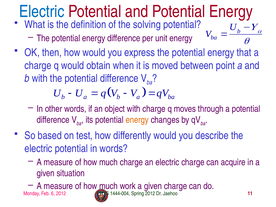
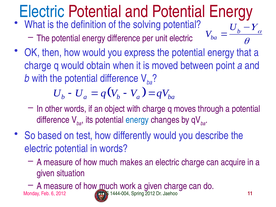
unit energy: energy -> electric
energy at (137, 120) colour: orange -> blue
much charge: charge -> makes
